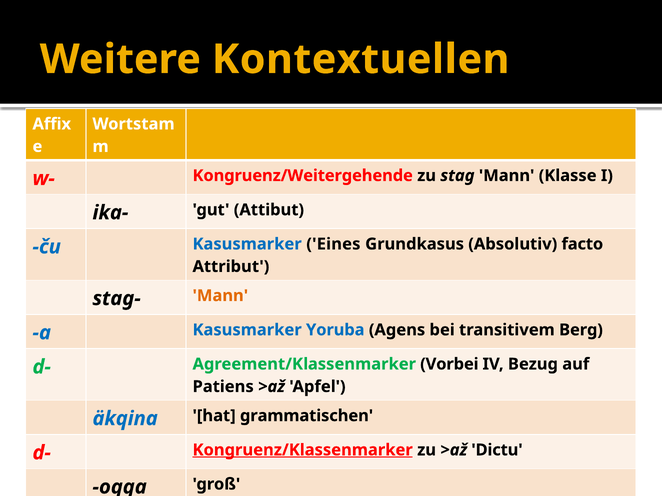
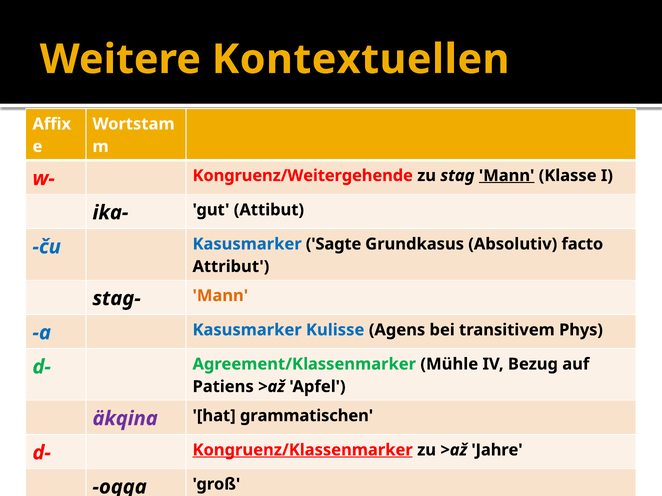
Mann at (507, 176) underline: none -> present
Eines: Eines -> Sagte
Yoruba: Yoruba -> Kulisse
Berg: Berg -> Phys
Vorbei: Vorbei -> Mühle
äkqina colour: blue -> purple
Dictu: Dictu -> Jahre
